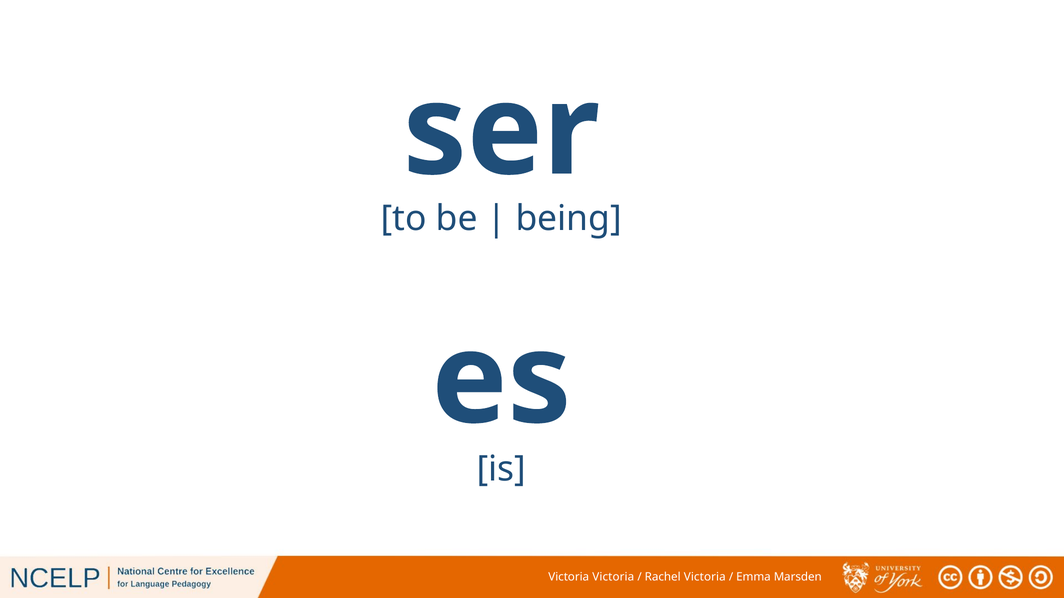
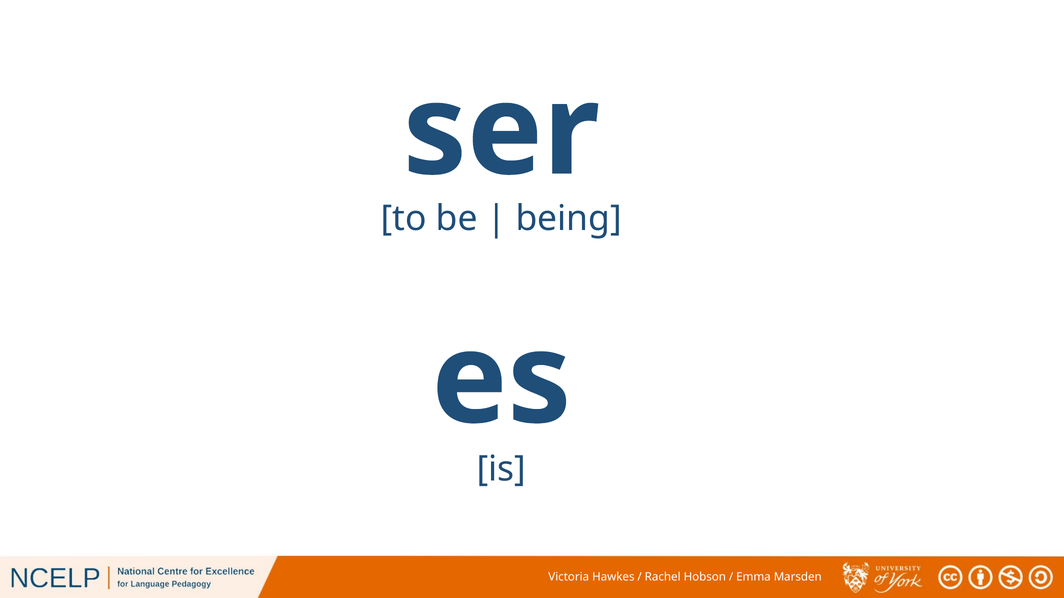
Victoria Victoria: Victoria -> Hawkes
Rachel Victoria: Victoria -> Hobson
